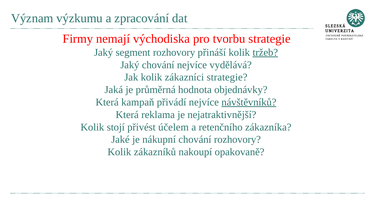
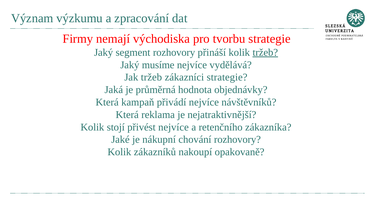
Jaký chování: chování -> musíme
Jak kolik: kolik -> tržeb
návštěvníků underline: present -> none
přivést účelem: účelem -> nejvíce
